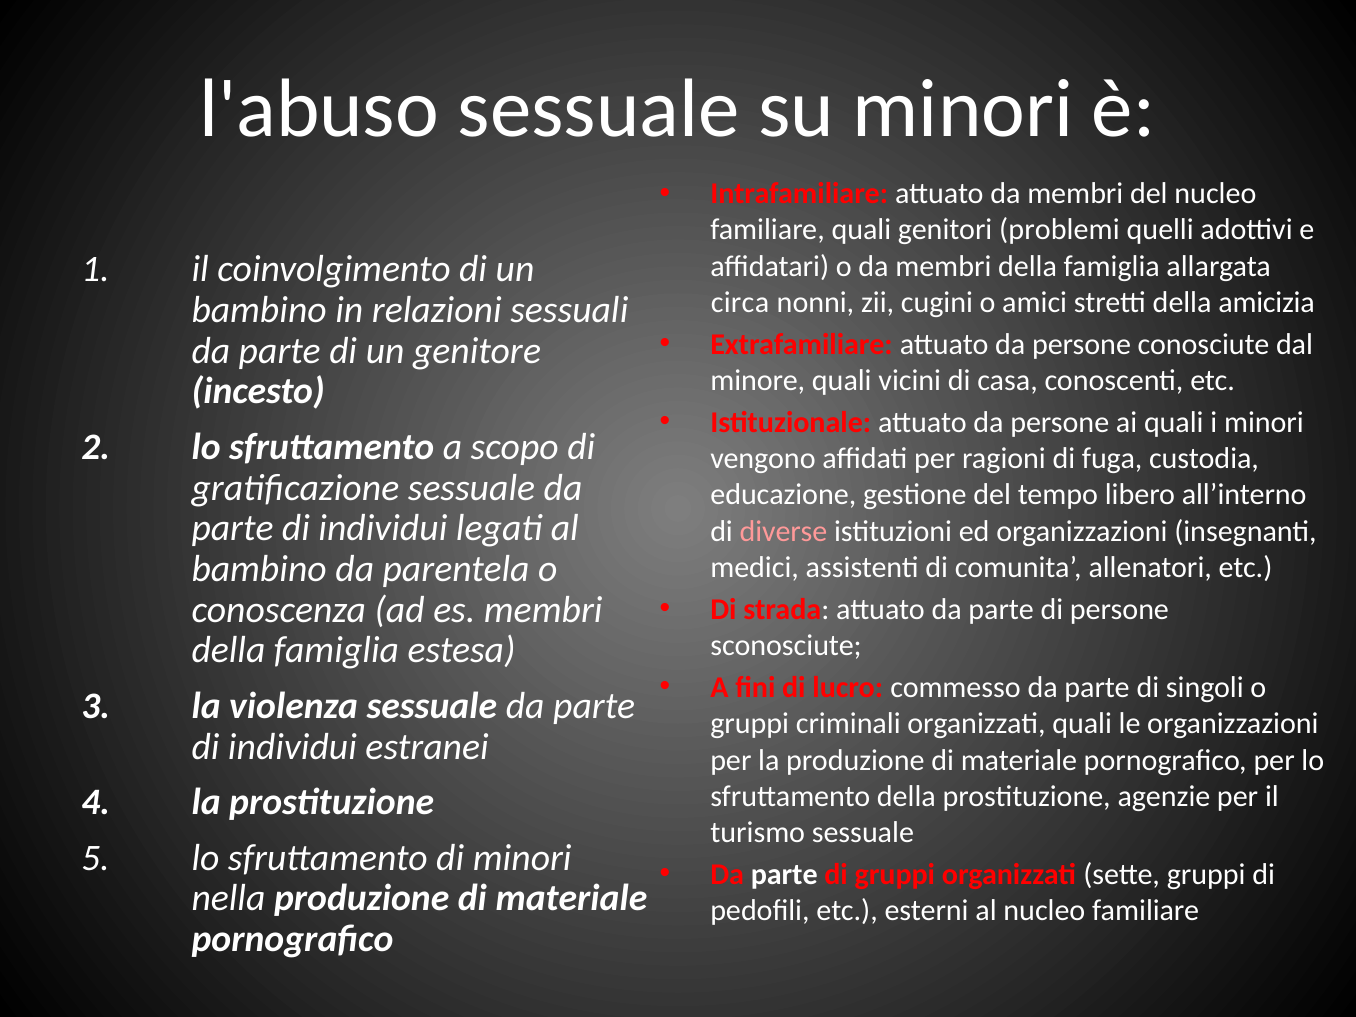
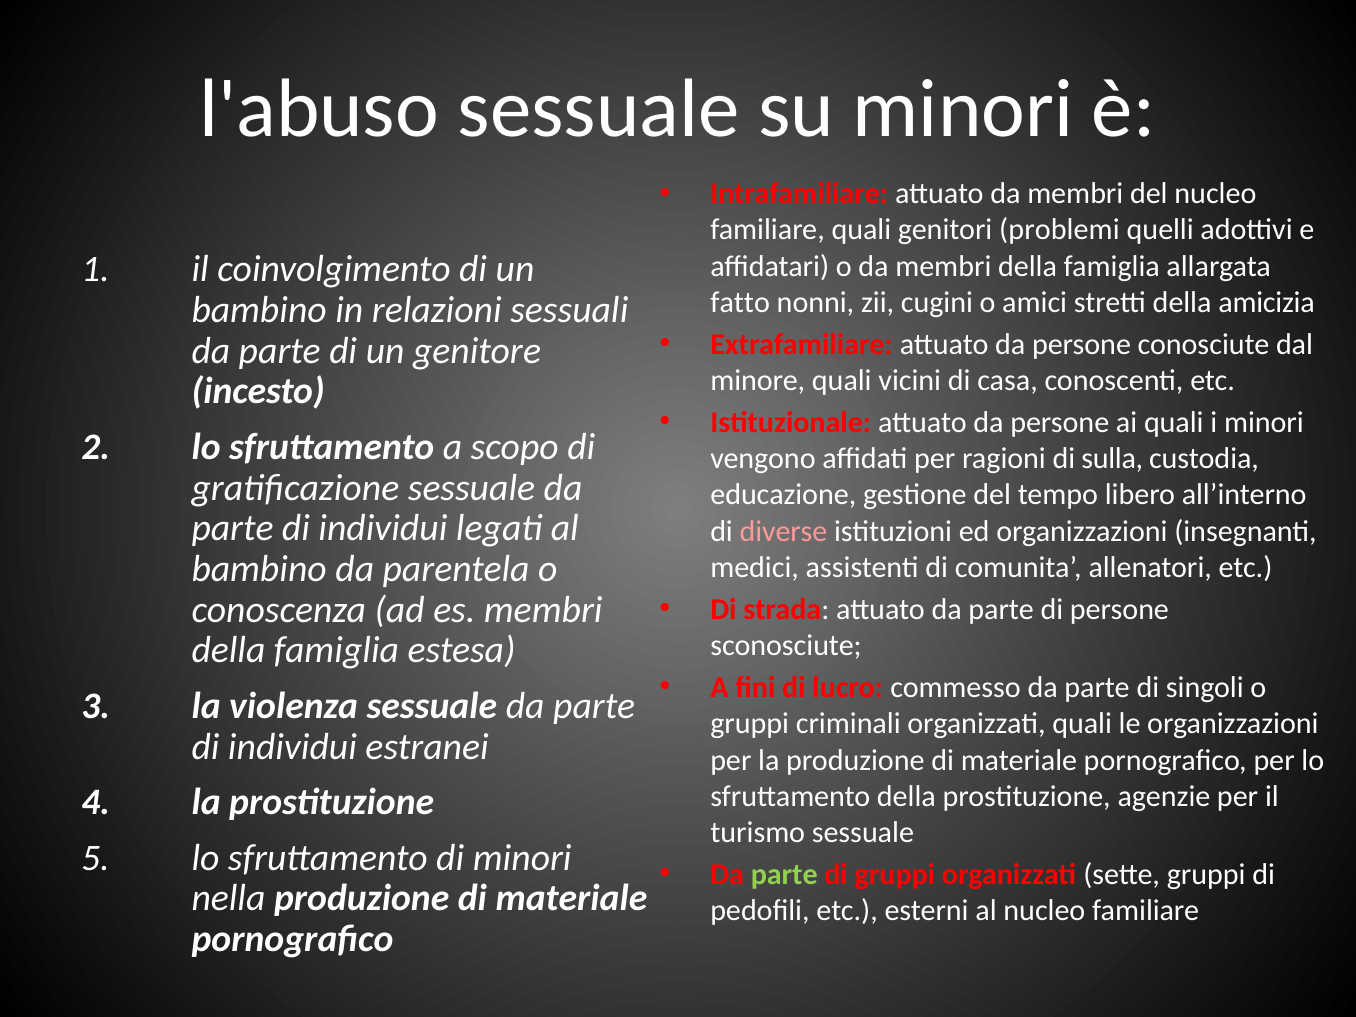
circa: circa -> fatto
fuga: fuga -> sulla
parte at (784, 875) colour: white -> light green
